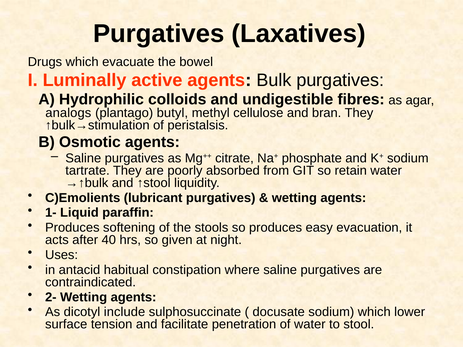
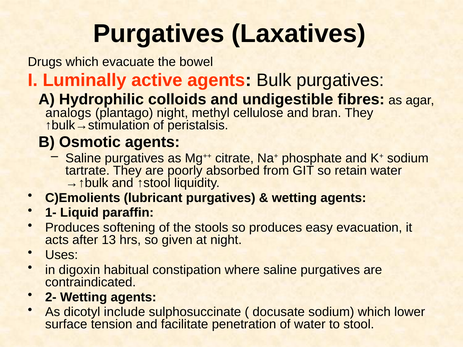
plantago butyl: butyl -> night
40: 40 -> 13
antacid: antacid -> digoxin
